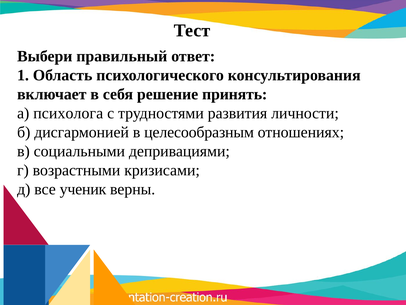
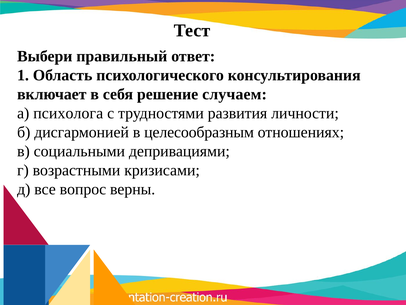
принять: принять -> случаем
ученик: ученик -> вопрос
